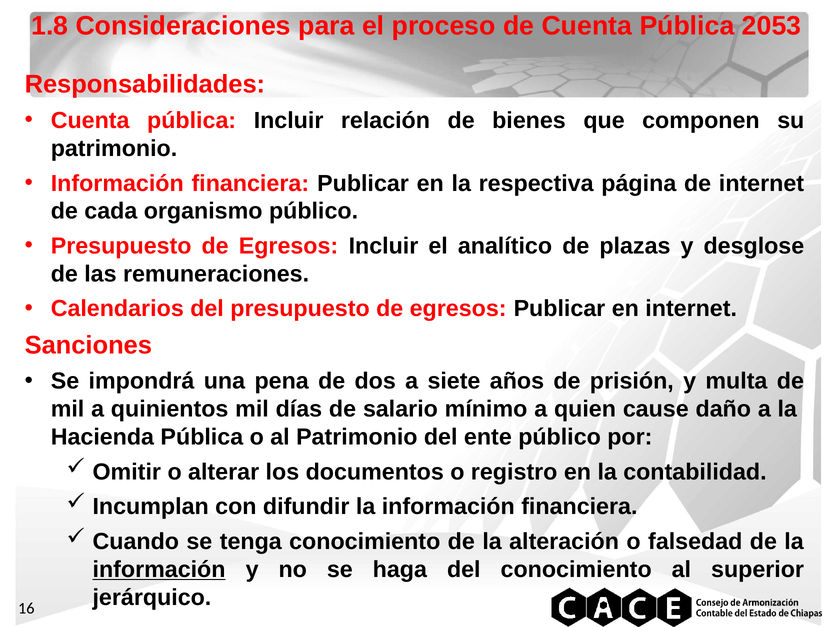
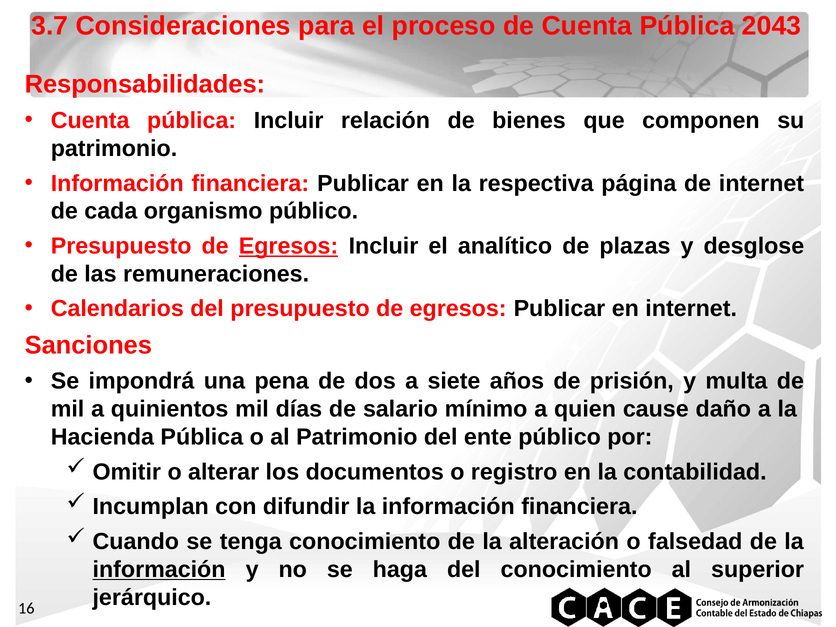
1.8: 1.8 -> 3.7
2053: 2053 -> 2043
Egresos at (288, 246) underline: none -> present
